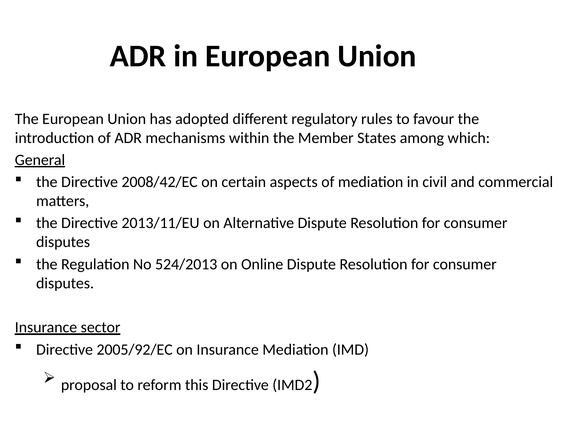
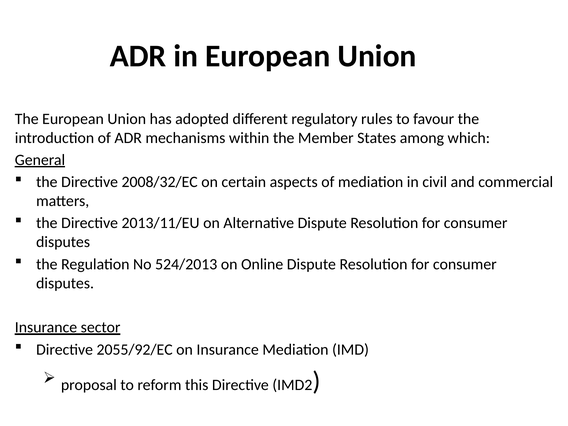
2008/42/EC: 2008/42/EC -> 2008/32/EC
2005/92/EC: 2005/92/EC -> 2055/92/EC
